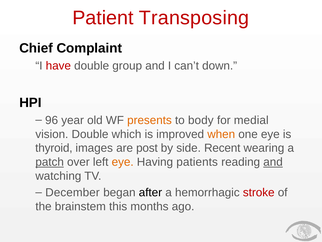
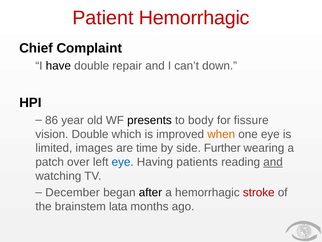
Patient Transposing: Transposing -> Hemorrhagic
have colour: red -> black
group: group -> repair
96: 96 -> 86
presents colour: orange -> black
medial: medial -> fissure
thyroid: thyroid -> limited
post: post -> time
Recent: Recent -> Further
patch underline: present -> none
eye at (123, 162) colour: orange -> blue
this: this -> lata
